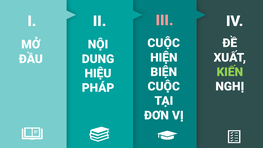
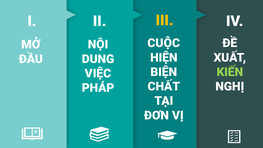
III colour: pink -> yellow
HIỆU: HIỆU -> VIỆC
CUỘC at (164, 87): CUỘC -> CHẤT
